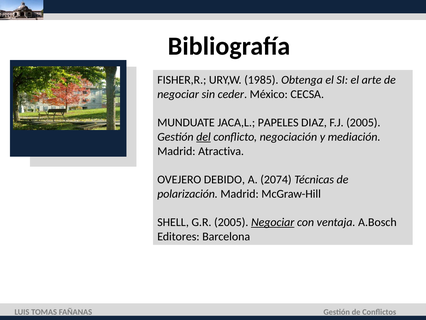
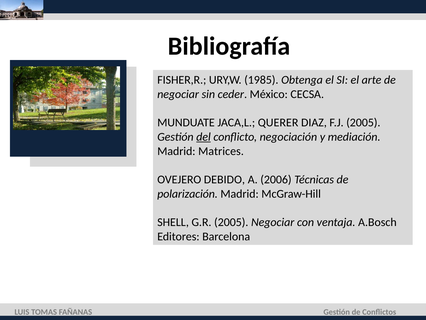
PAPELES: PAPELES -> QUERER
Atractiva: Atractiva -> Matrices
2074: 2074 -> 2006
Negociar at (273, 222) underline: present -> none
